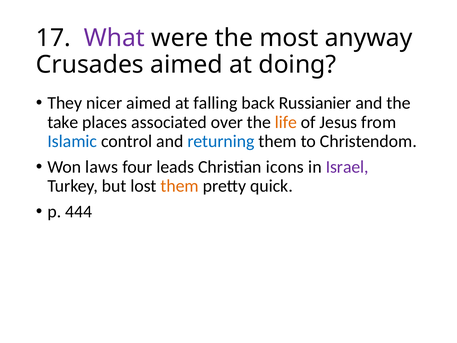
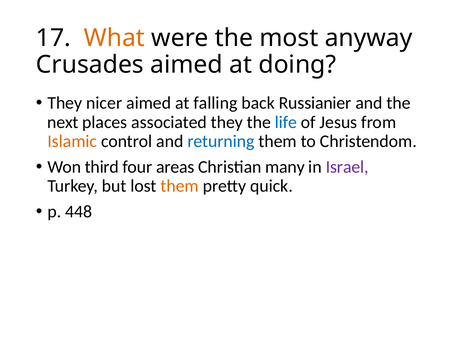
What colour: purple -> orange
take: take -> next
associated over: over -> they
life colour: orange -> blue
Islamic colour: blue -> orange
laws: laws -> third
leads: leads -> areas
icons: icons -> many
444: 444 -> 448
